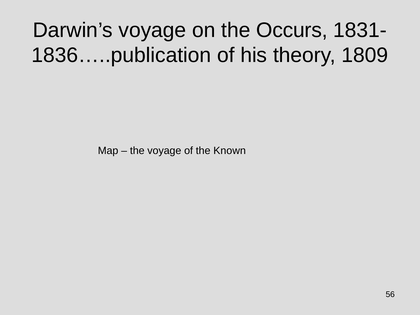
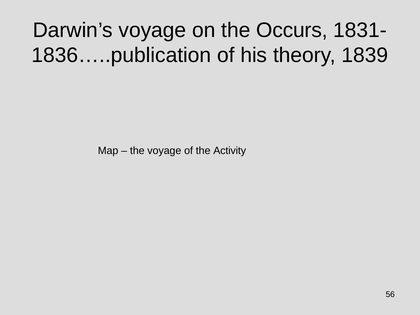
1809: 1809 -> 1839
Known: Known -> Activity
